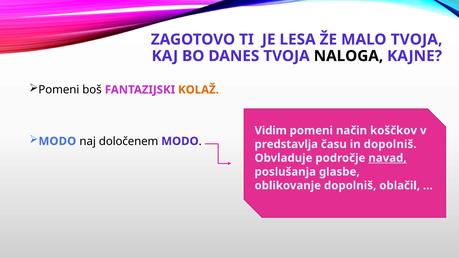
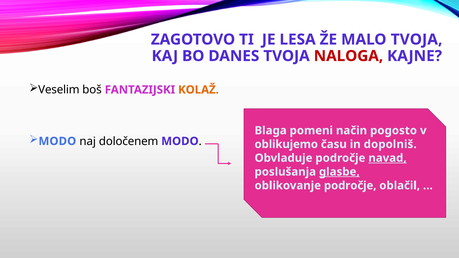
NALOGA colour: black -> red
Pomeni at (59, 90): Pomeni -> Veselim
Vidim: Vidim -> Blaga
koščkov: koščkov -> pogosto
predstavlja: predstavlja -> oblikujemo
glasbe underline: none -> present
oblikovanje dopolniš: dopolniš -> področje
